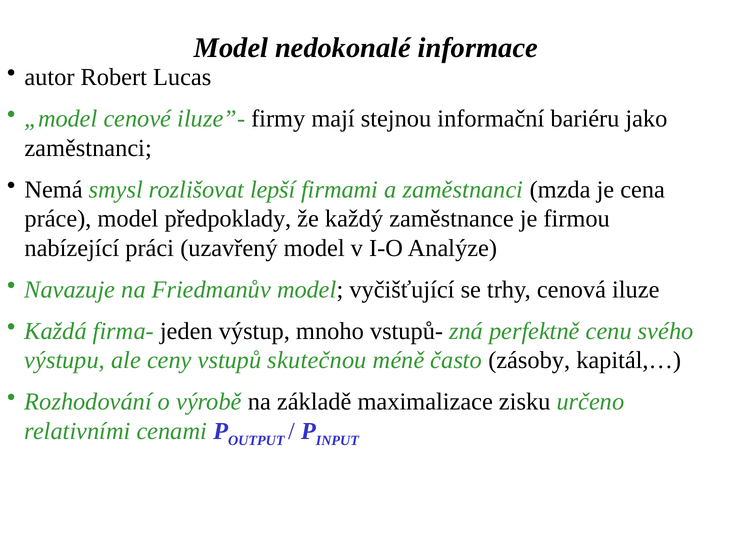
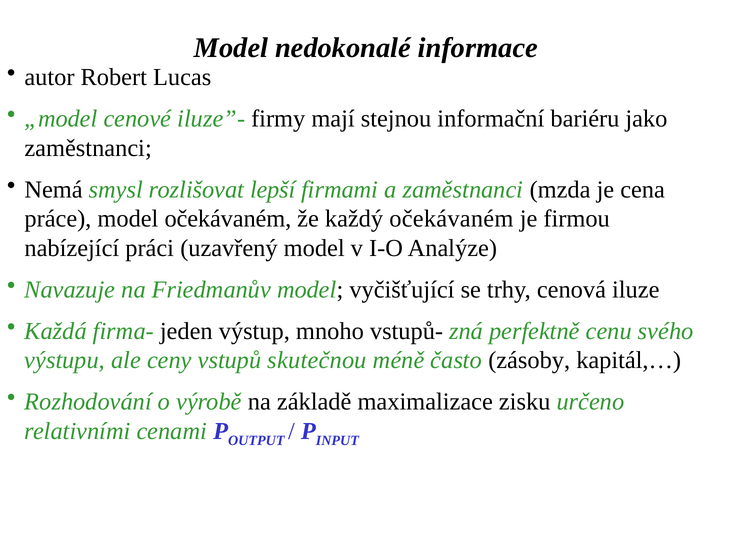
model předpoklady: předpoklady -> očekávaném
každý zaměstnance: zaměstnance -> očekávaném
